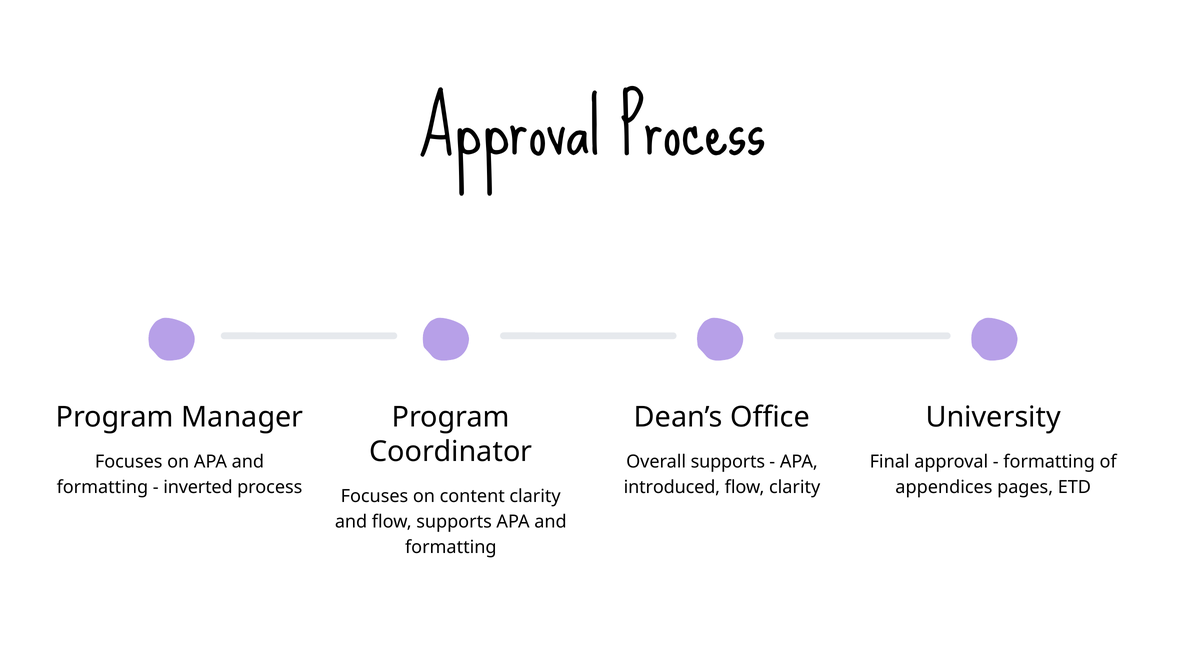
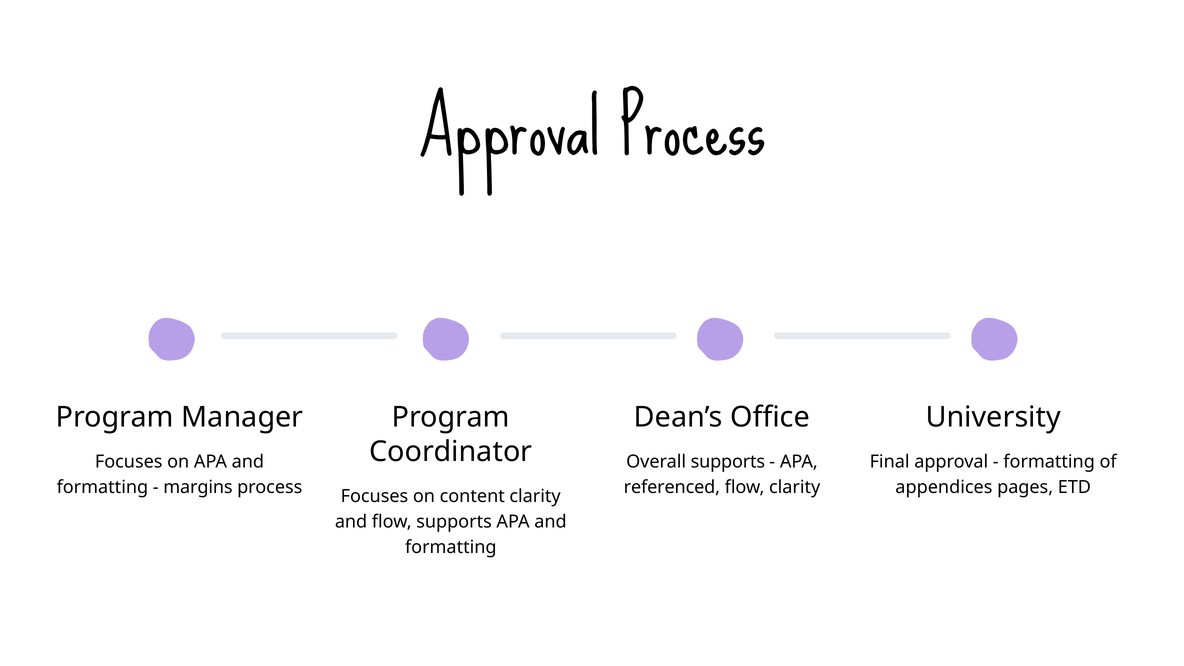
inverted: inverted -> margins
introduced: introduced -> referenced
